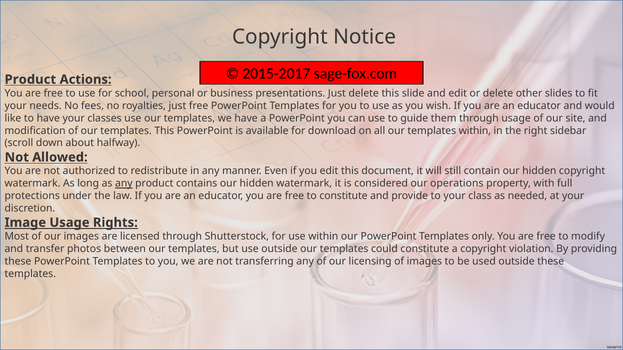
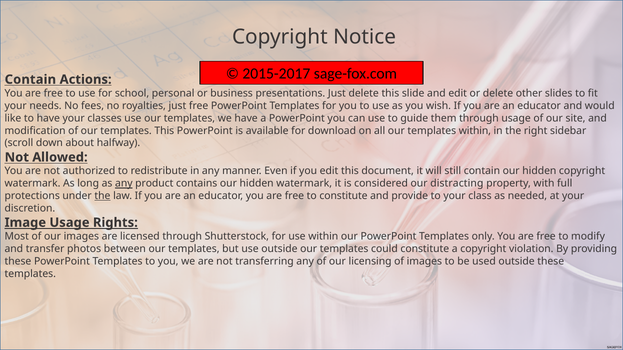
Product at (30, 80): Product -> Contain
operations: operations -> distracting
the at (102, 196) underline: none -> present
